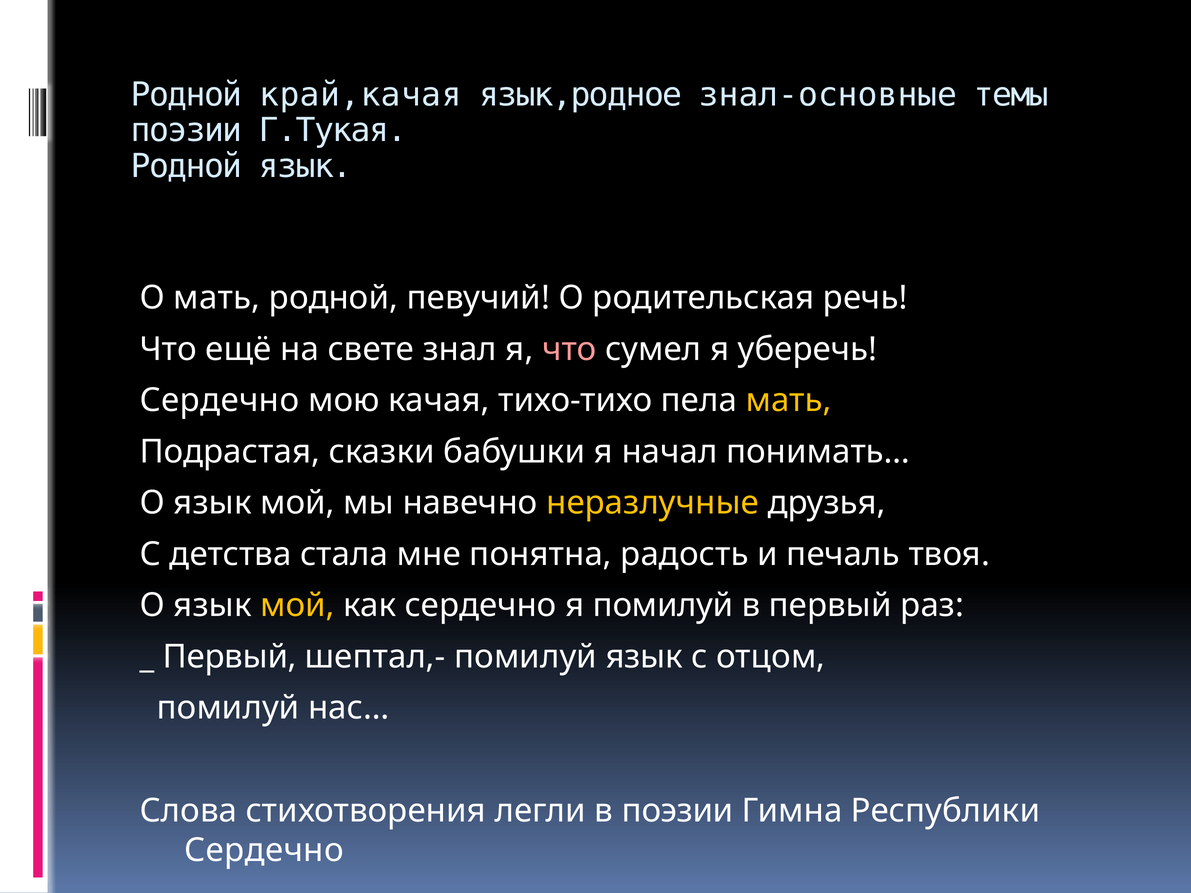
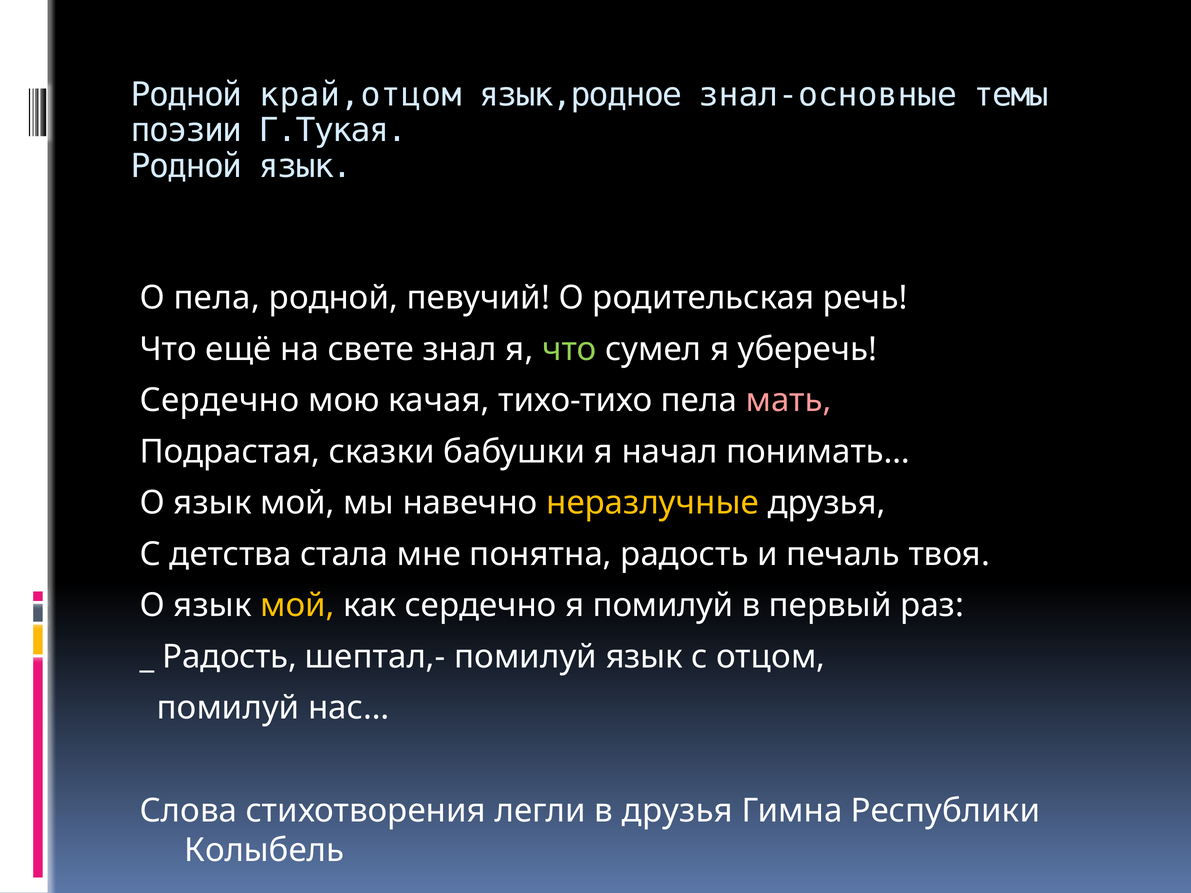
край,качая: край,качая -> край,отцом
О мать: мать -> пела
что at (569, 349) colour: pink -> light green
мать at (789, 400) colour: yellow -> pink
Первый at (230, 657): Первый -> Радость
в поэзии: поэзии -> друзья
Сердечно at (264, 851): Сердечно -> Колыбель
